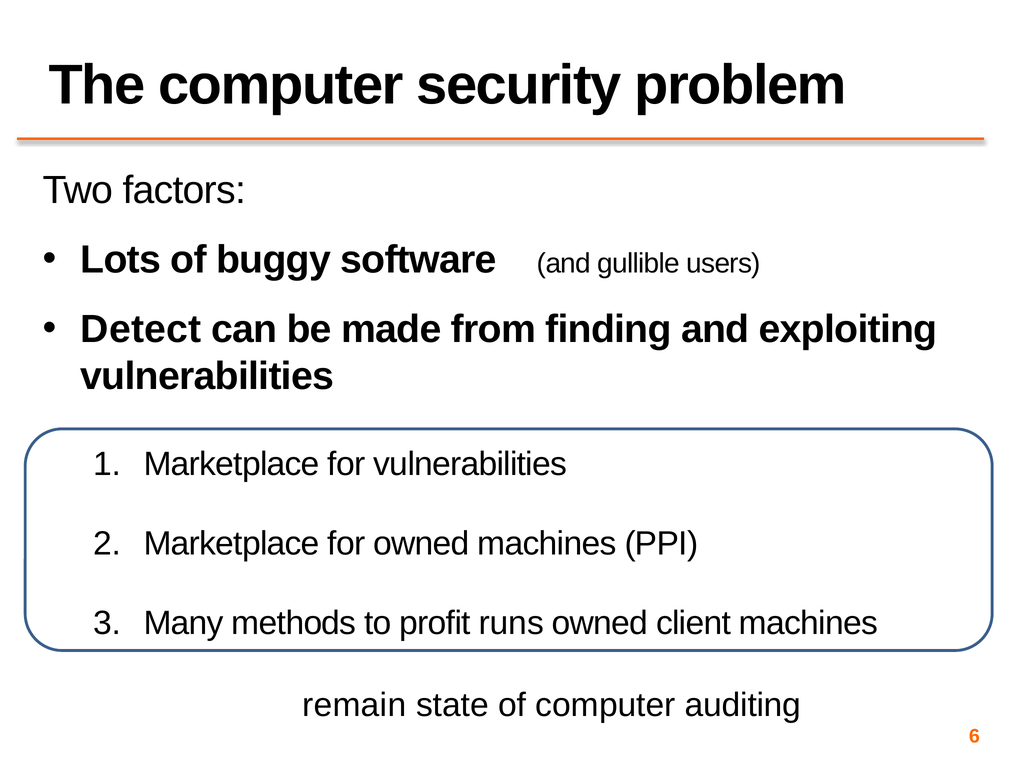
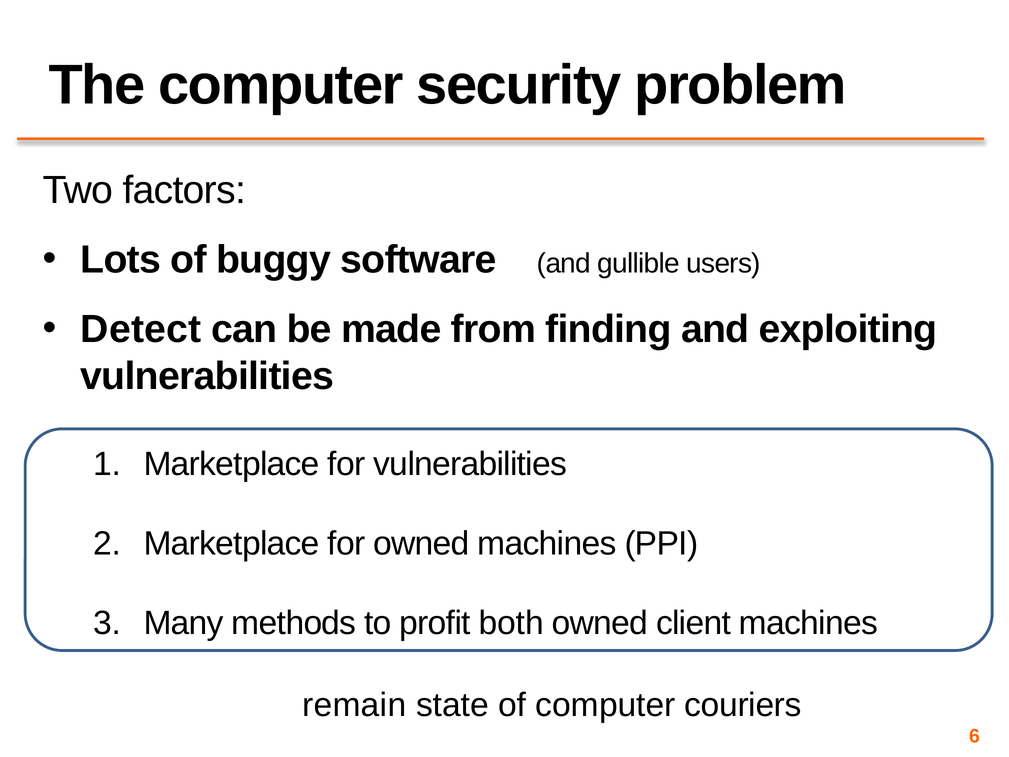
runs: runs -> both
auditing: auditing -> couriers
